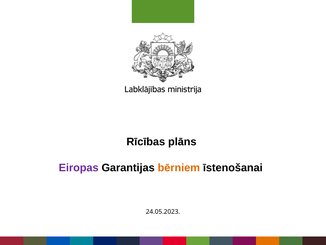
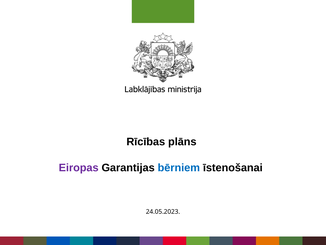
bērniem colour: orange -> blue
